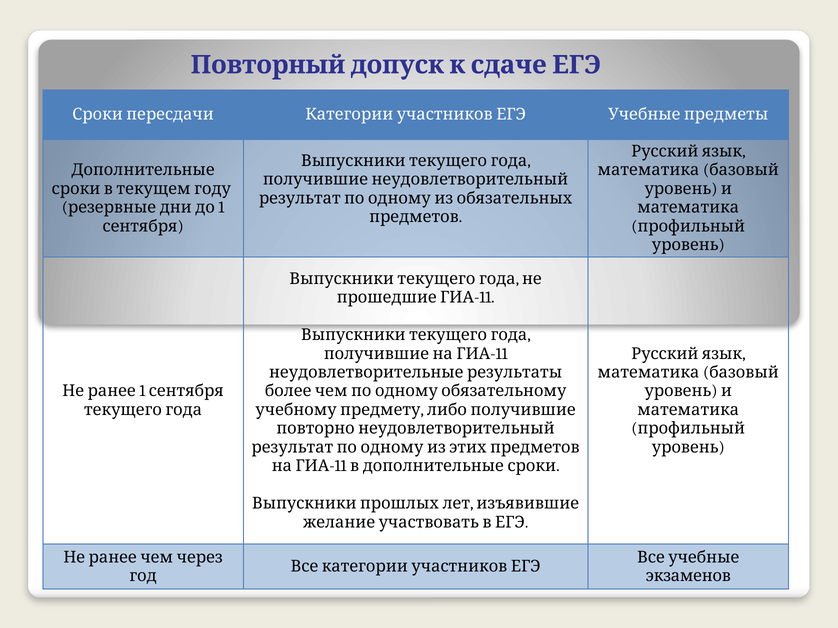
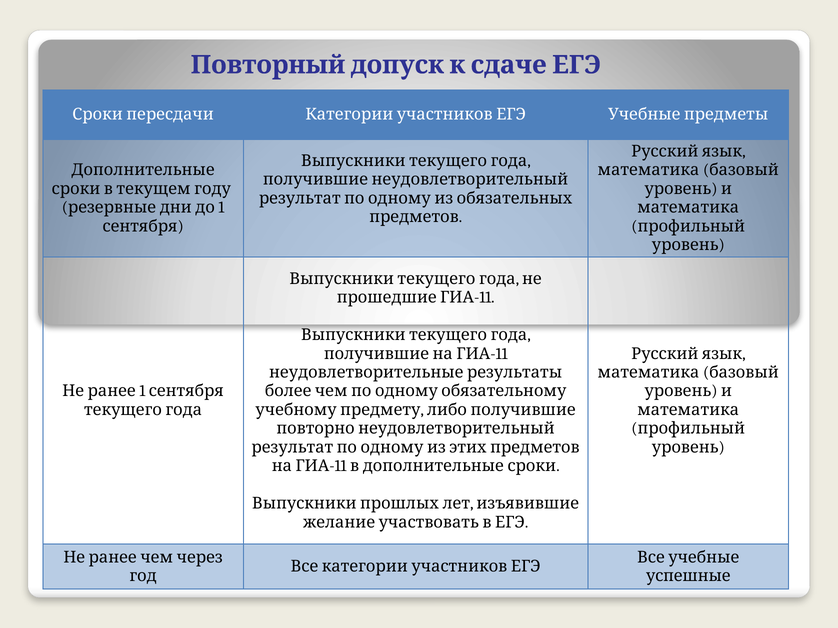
экзаменов: экзаменов -> успешные
